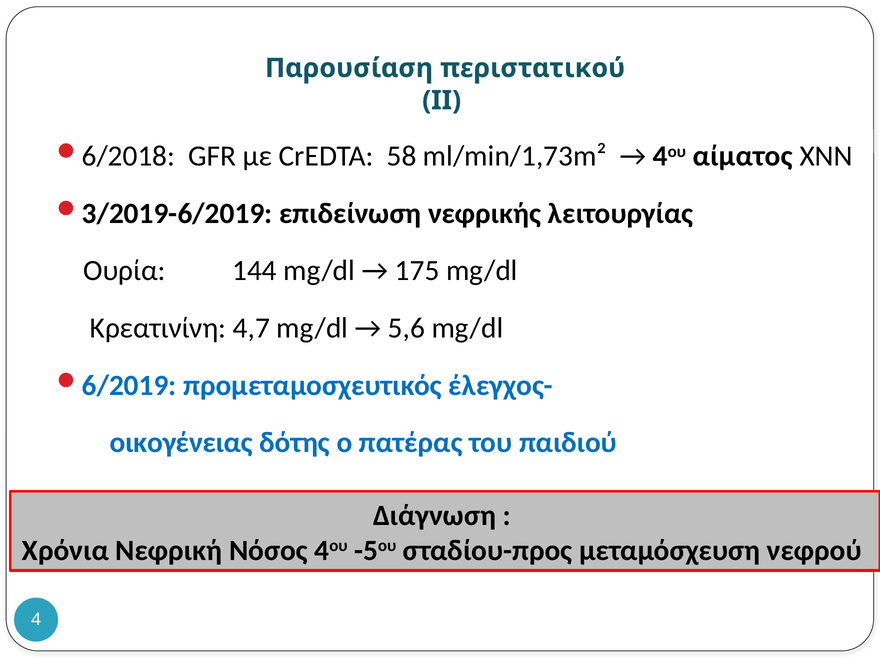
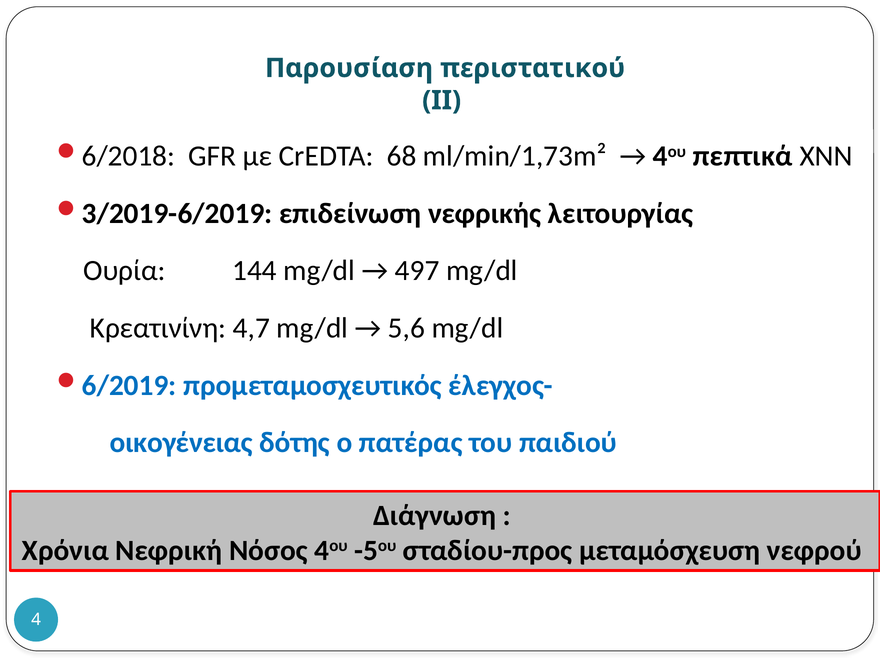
58: 58 -> 68
αίματος: αίματος -> πεπτικά
175: 175 -> 497
